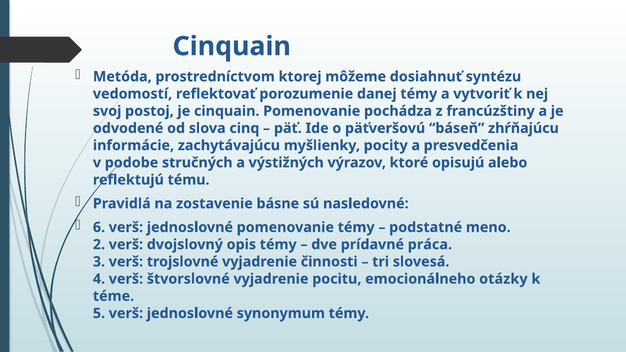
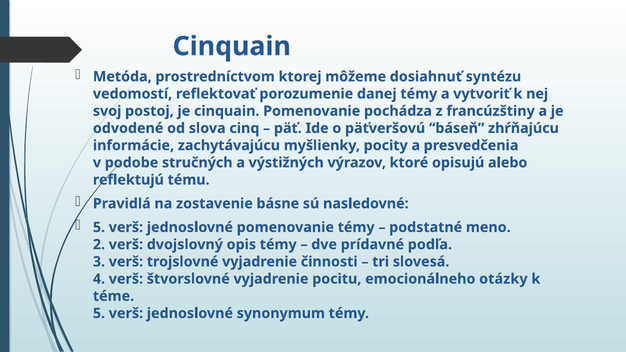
6 at (99, 227): 6 -> 5
práca: práca -> podľa
